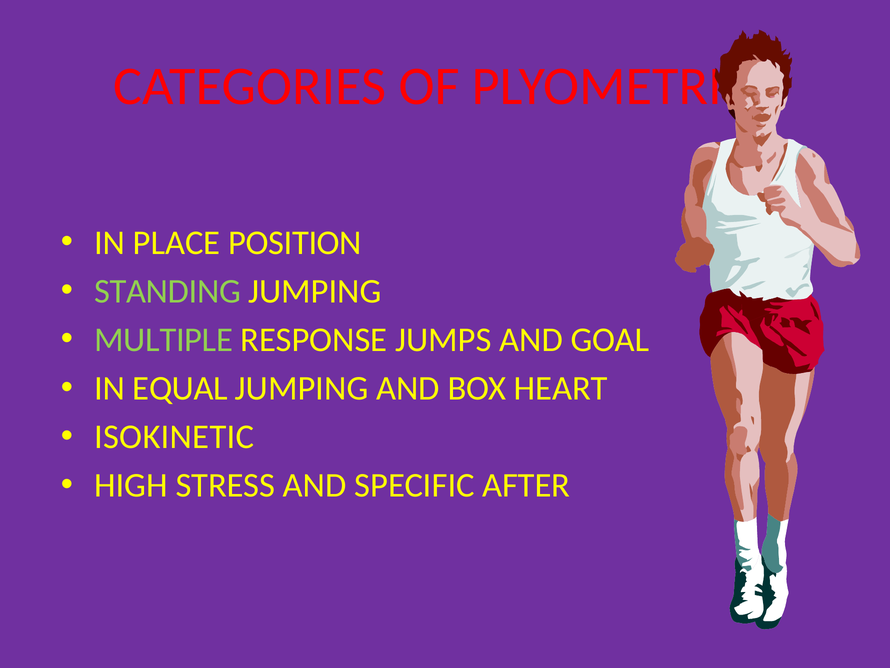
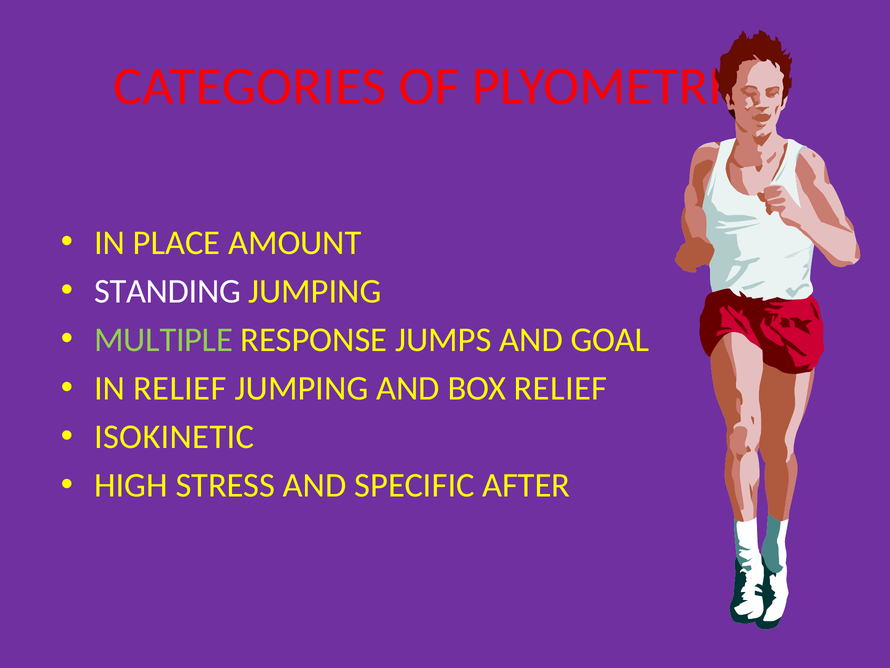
POSITION: POSITION -> AMOUNT
STANDING colour: light green -> white
IN EQUAL: EQUAL -> RELIEF
BOX HEART: HEART -> RELIEF
